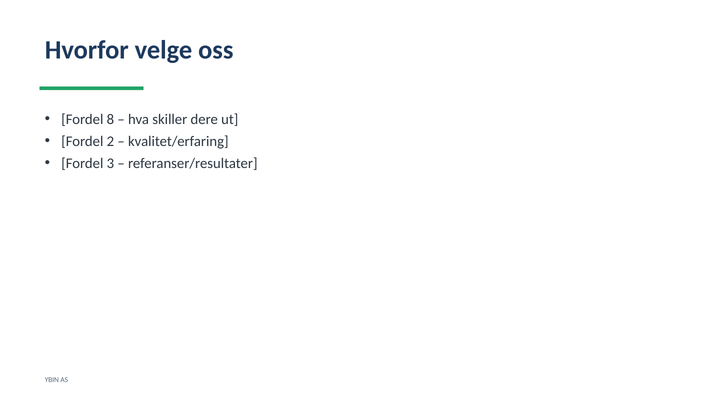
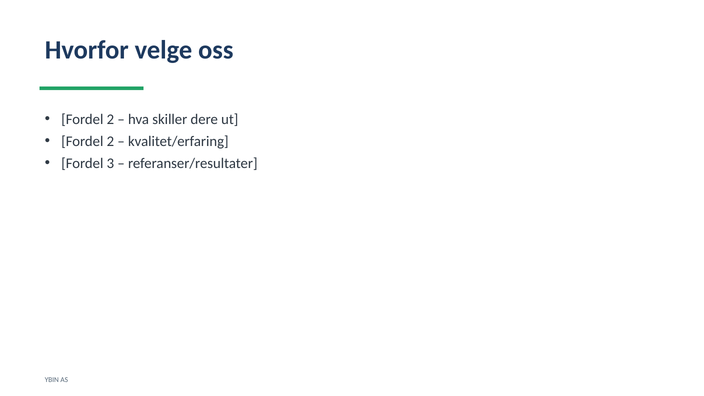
8 at (110, 119): 8 -> 2
